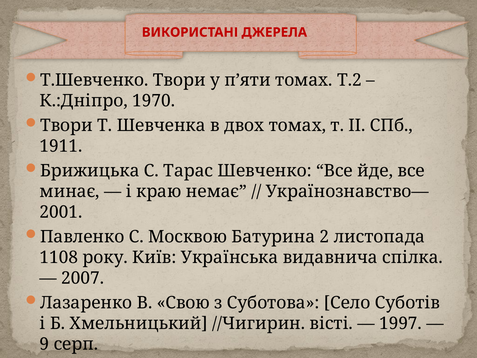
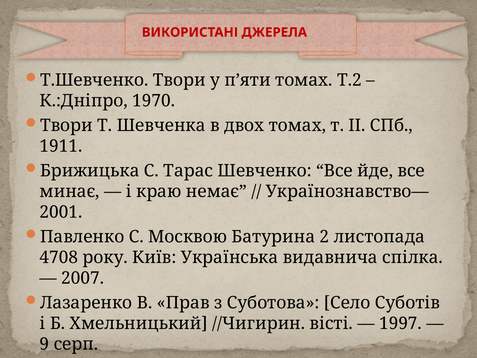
1108: 1108 -> 4708
Свою: Свою -> Прав
